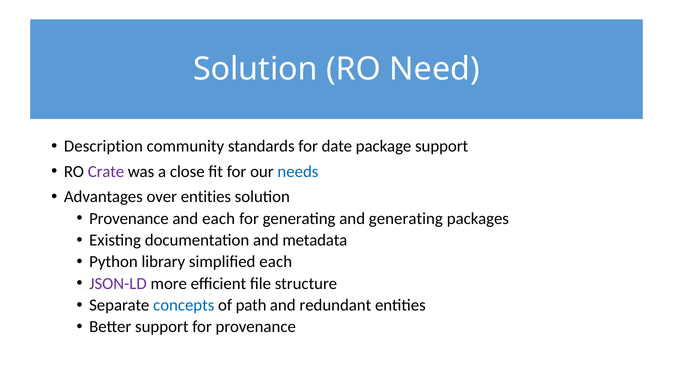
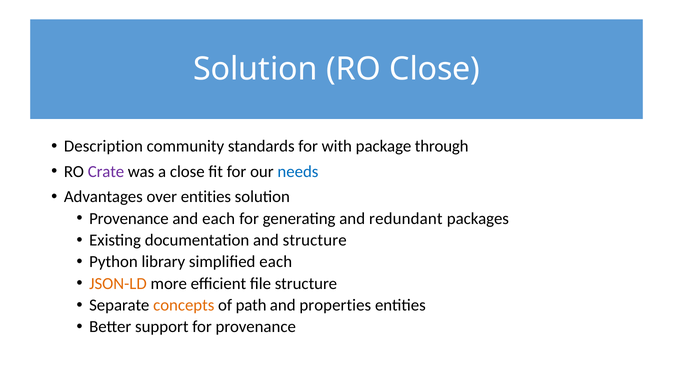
RO Need: Need -> Close
date: date -> with
package support: support -> through
and generating: generating -> redundant
and metadata: metadata -> structure
JSON-LD colour: purple -> orange
concepts colour: blue -> orange
redundant: redundant -> properties
